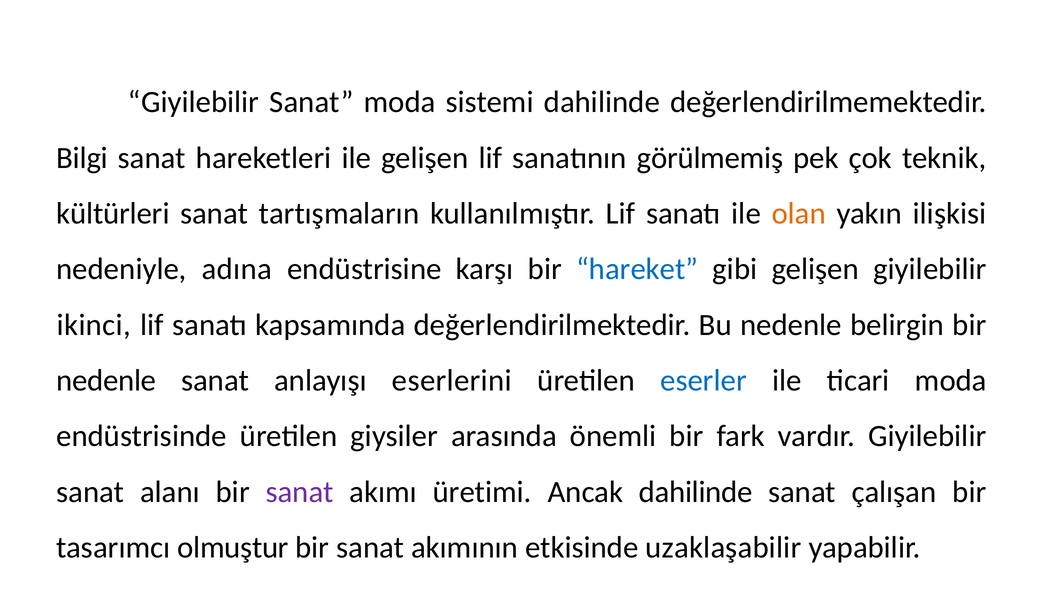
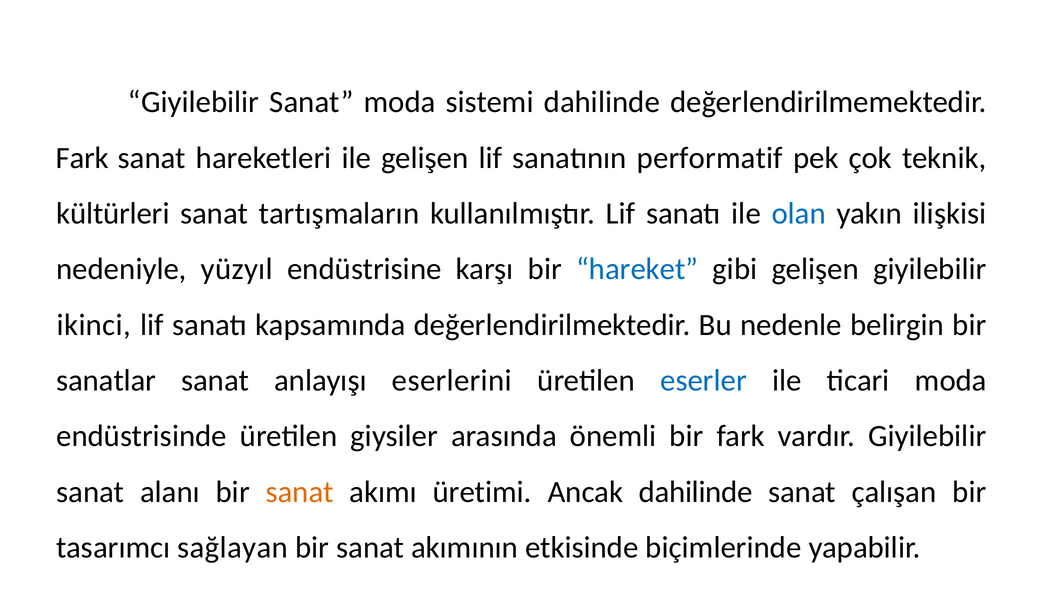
Bilgi at (82, 158): Bilgi -> Fark
görülmemiş: görülmemiş -> performatif
olan colour: orange -> blue
adına: adına -> yüzyıl
nedenle at (106, 380): nedenle -> sanatlar
sanat at (300, 492) colour: purple -> orange
olmuştur: olmuştur -> sağlayan
uzaklaşabilir: uzaklaşabilir -> biçimlerinde
